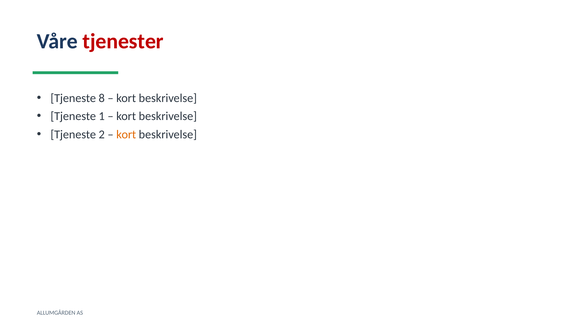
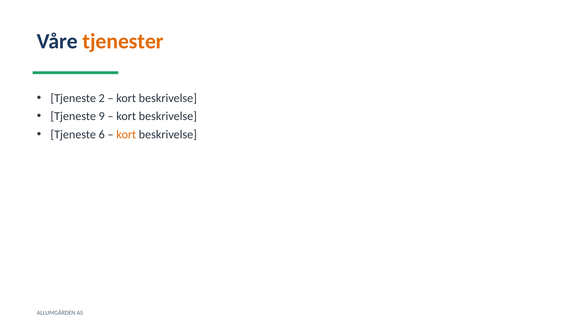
tjenester colour: red -> orange
8: 8 -> 2
1: 1 -> 9
2: 2 -> 6
